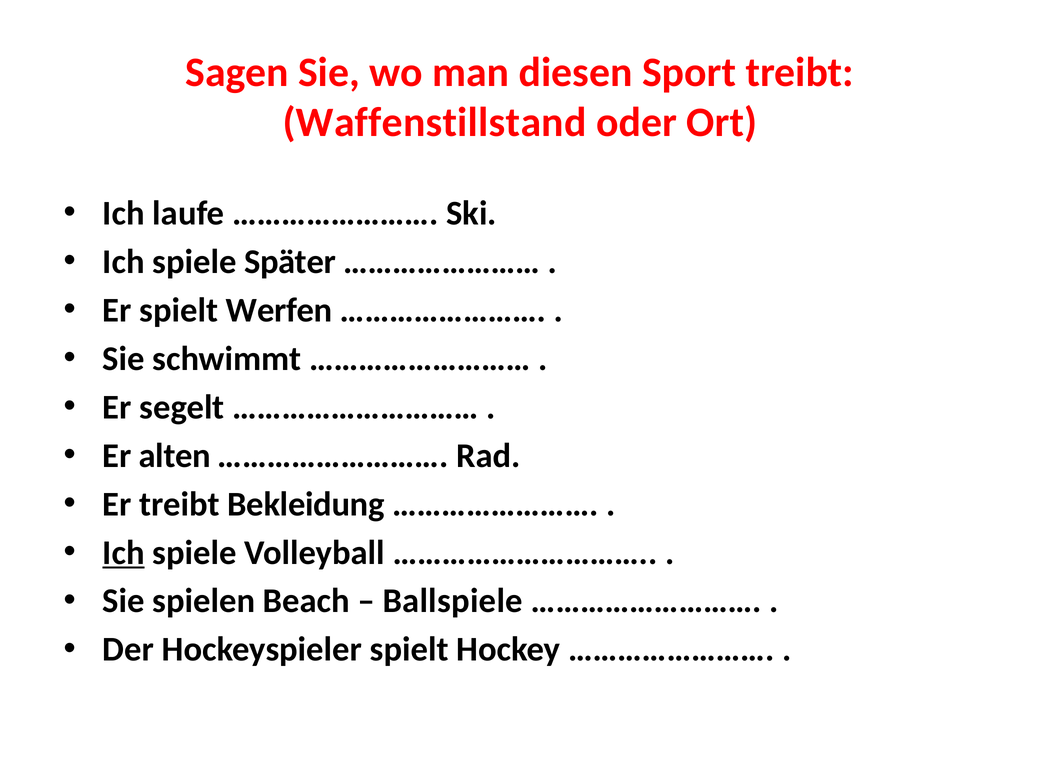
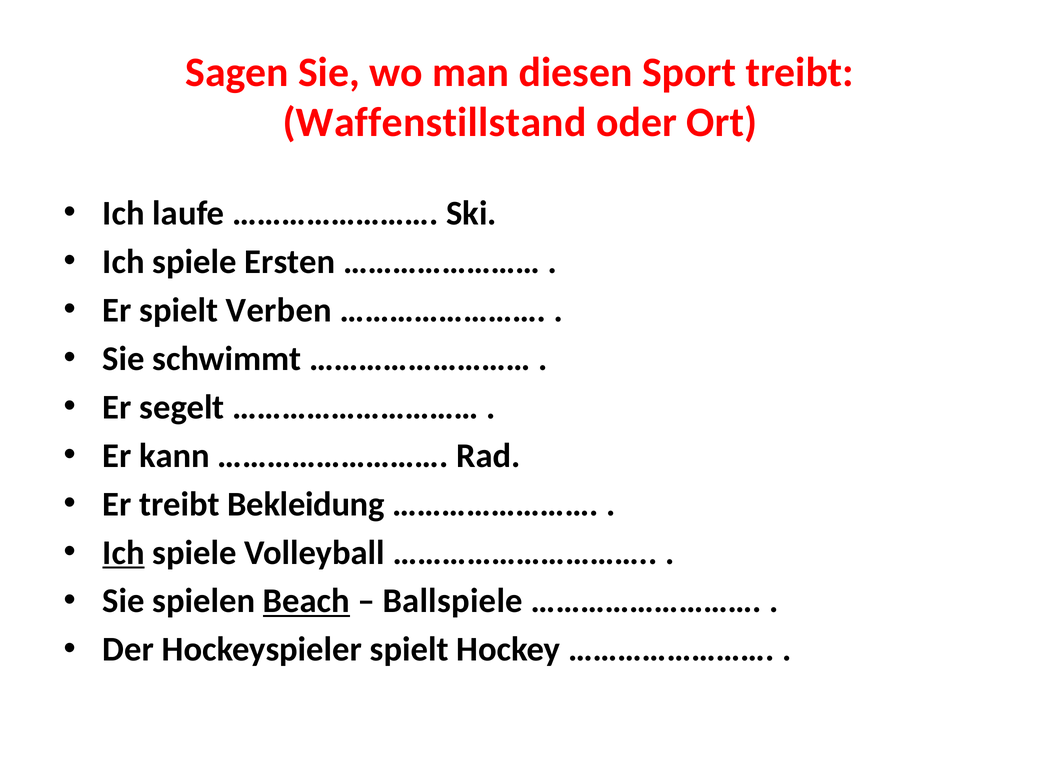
Später: Später -> Ersten
Werfen: Werfen -> Verben
alten: alten -> kann
Beach underline: none -> present
